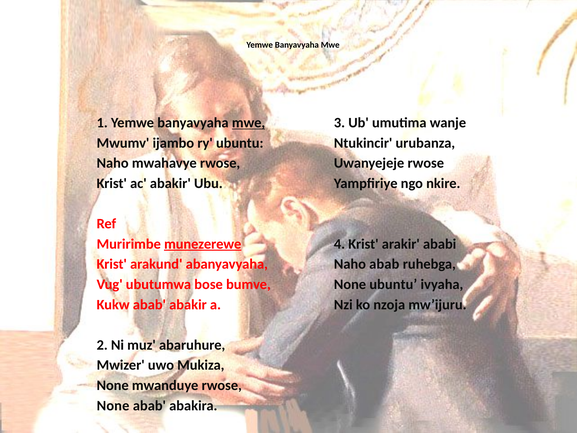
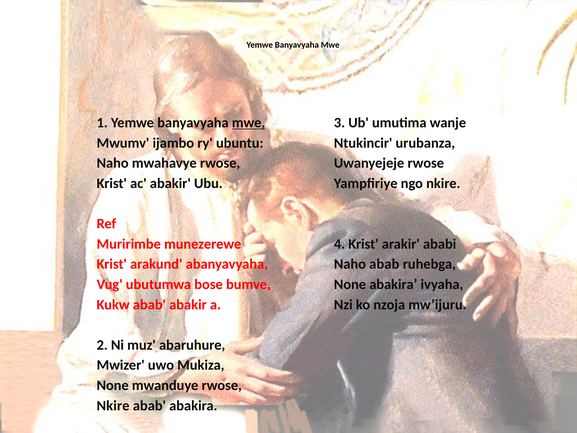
munezerewe underline: present -> none
None ubuntu: ubuntu -> abakira
None at (113, 405): None -> Nkire
